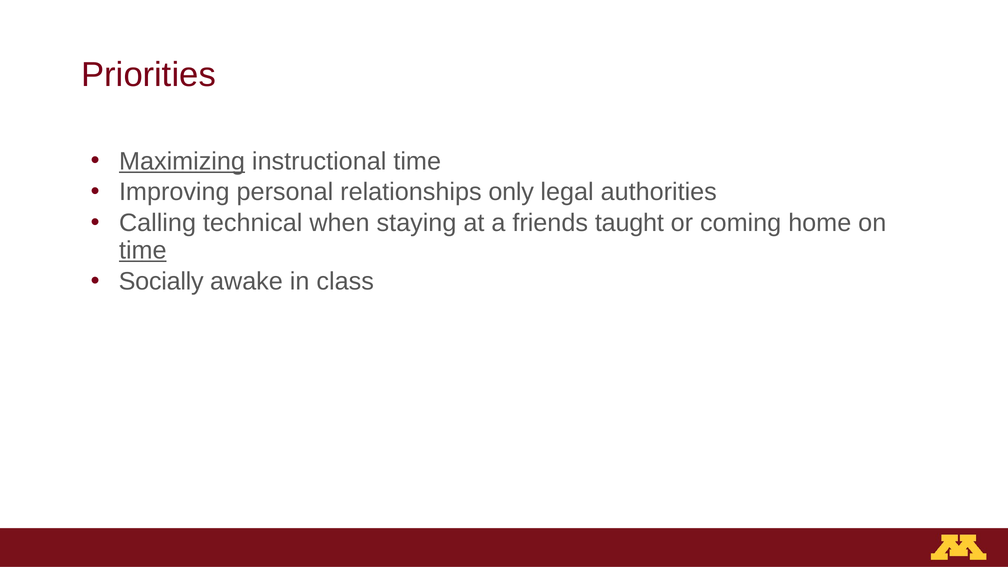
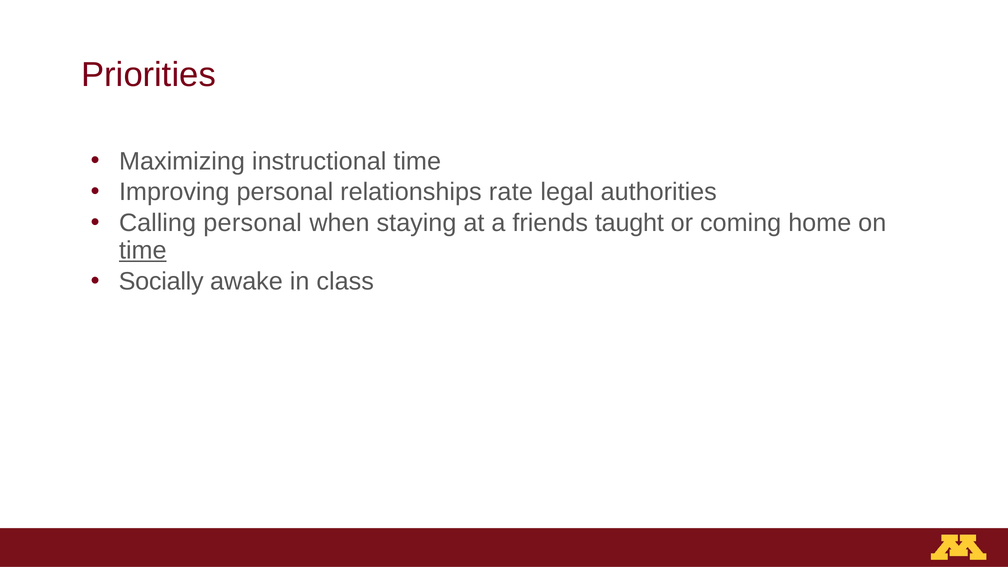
Maximizing underline: present -> none
only: only -> rate
Calling technical: technical -> personal
